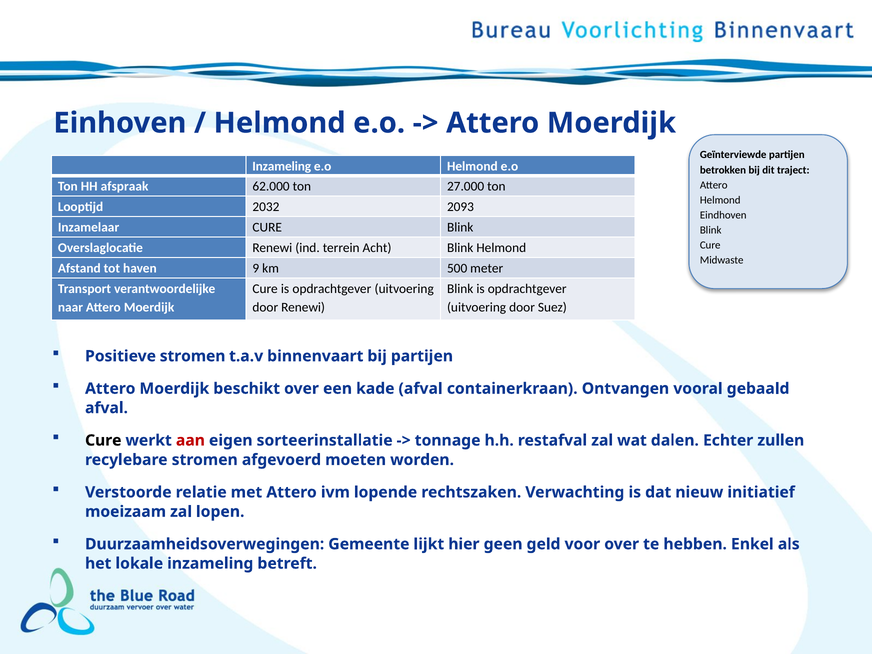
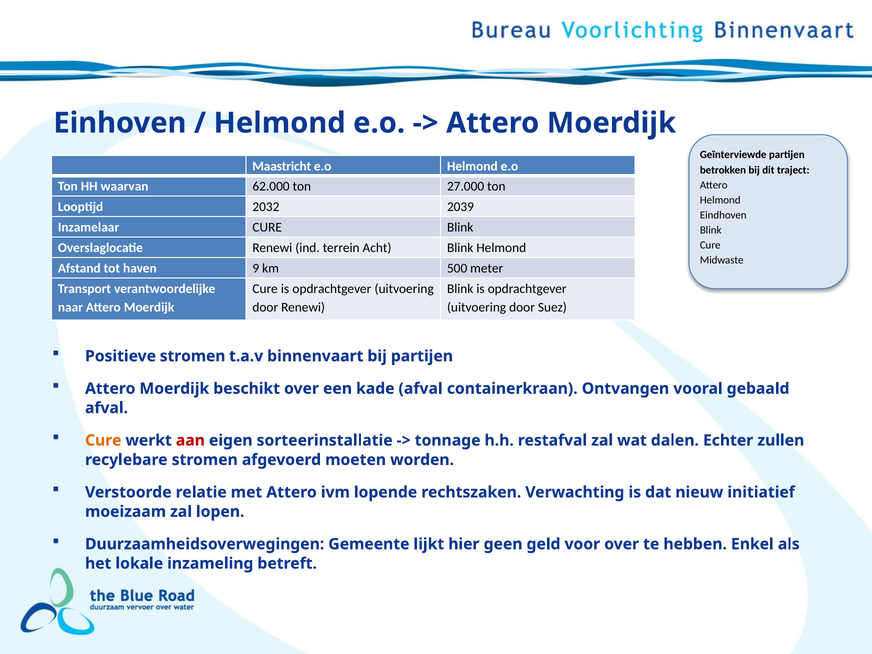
Inzameling at (282, 166): Inzameling -> Maastricht
afspraak: afspraak -> waarvan
2093: 2093 -> 2039
Cure at (103, 440) colour: black -> orange
